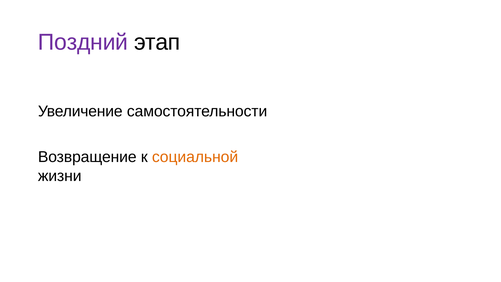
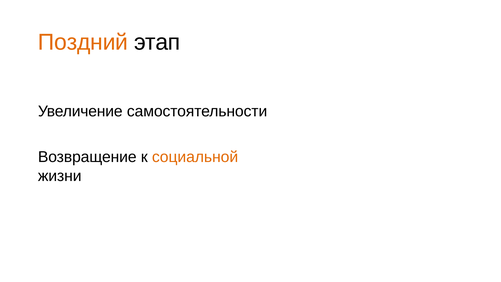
Поздний colour: purple -> orange
